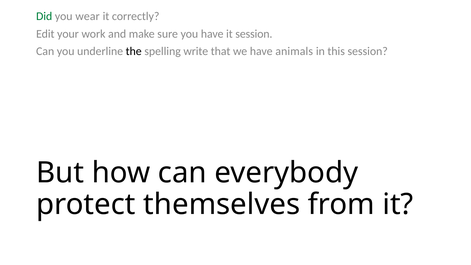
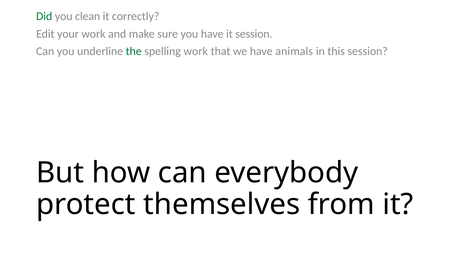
wear: wear -> clean
the colour: black -> green
spelling write: write -> work
